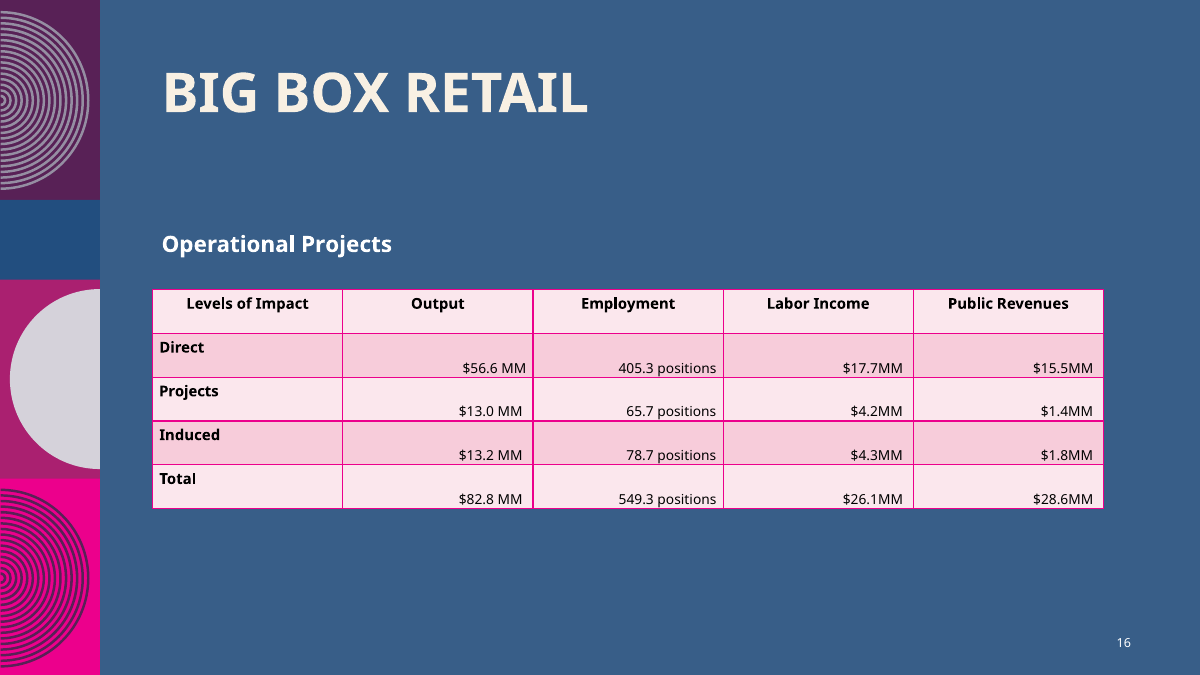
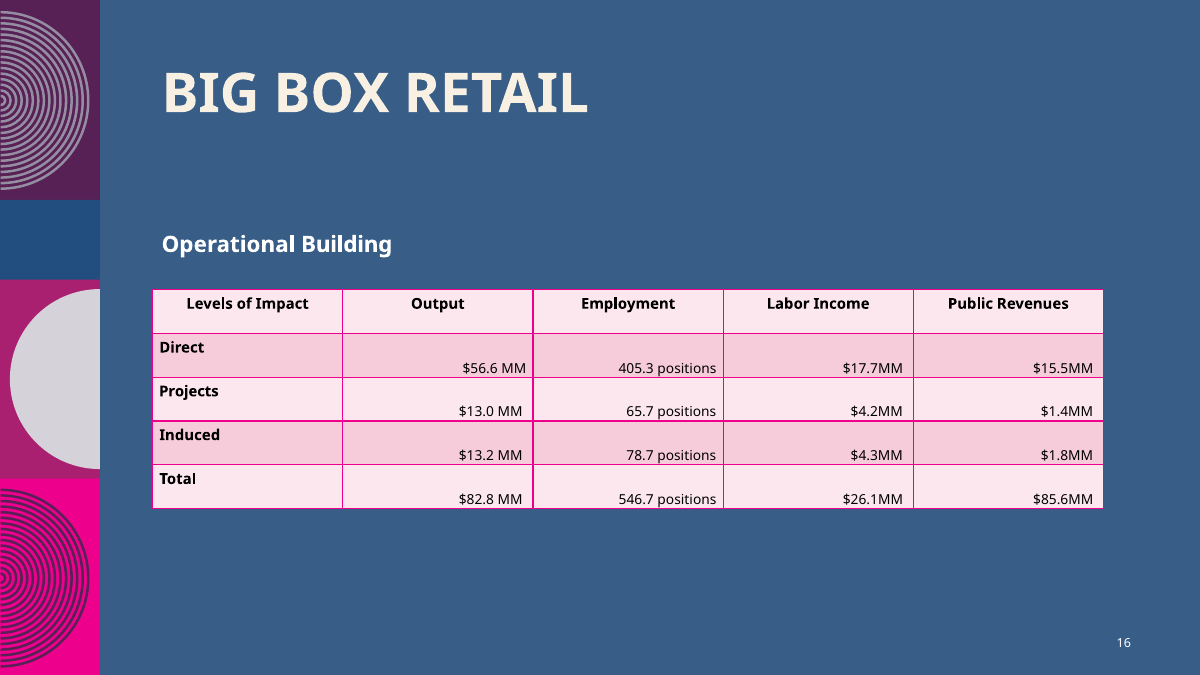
Operational Projects: Projects -> Building
549.3: 549.3 -> 546.7
$28.6MM: $28.6MM -> $85.6MM
